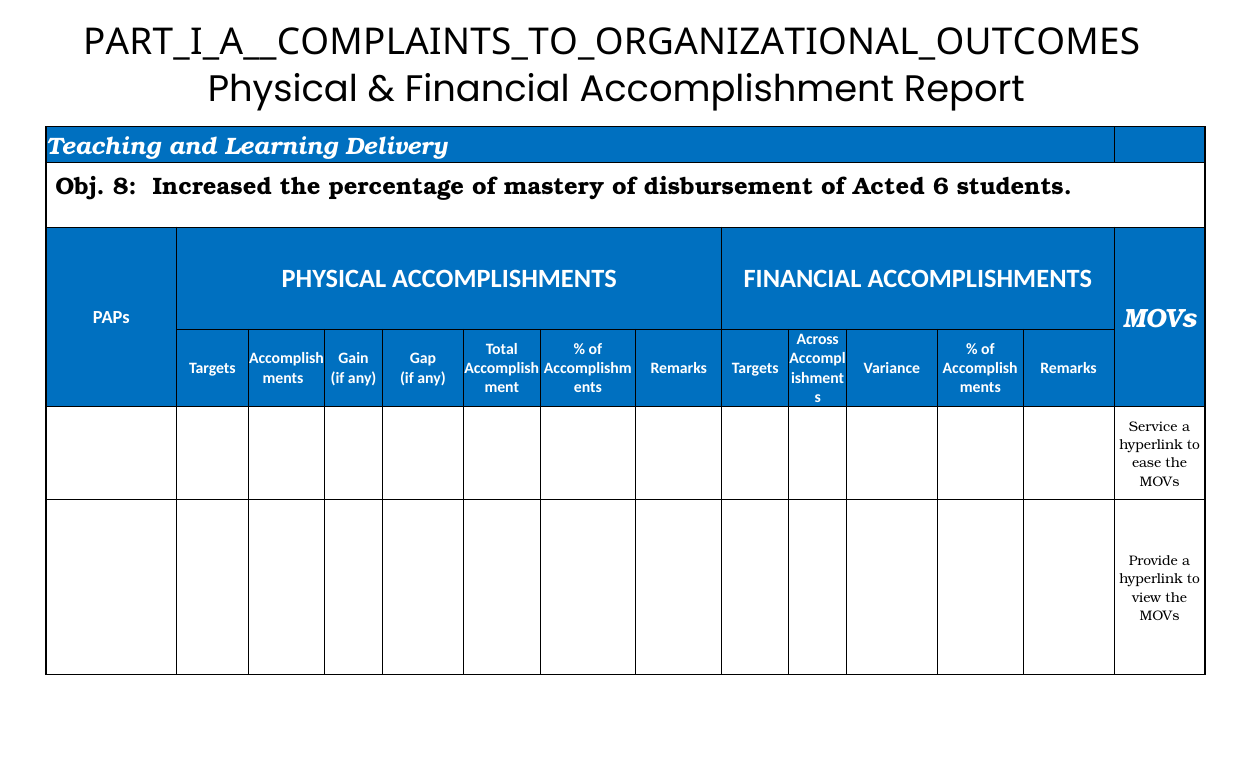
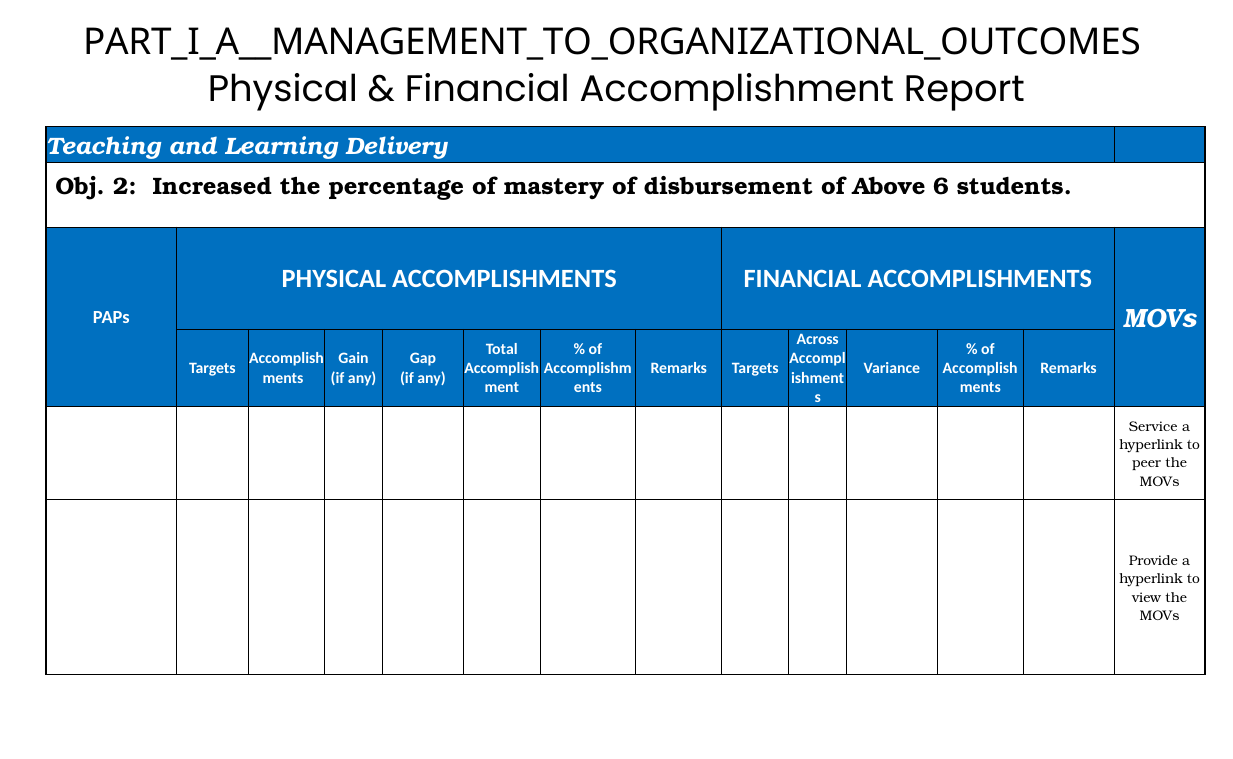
PART_I_A__COMPLAINTS_TO_ORGANIZATIONAL_OUTCOMES: PART_I_A__COMPLAINTS_TO_ORGANIZATIONAL_OUTCOMES -> PART_I_A__MANAGEMENT_TO_ORGANIZATIONAL_OUTCOMES
8: 8 -> 2
Acted: Acted -> Above
ease: ease -> peer
